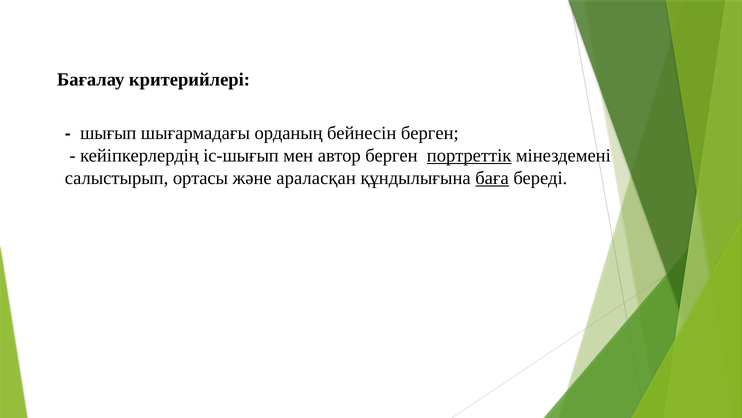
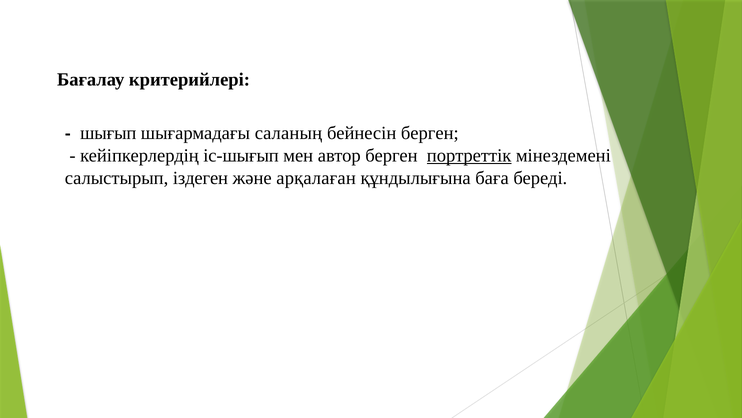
орданың: орданың -> саланың
ортасы: ортасы -> іздеген
араласқан: араласқан -> арқалаған
баға underline: present -> none
